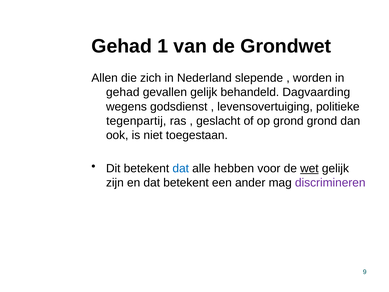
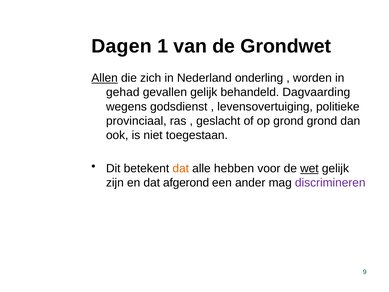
Gehad at (122, 46): Gehad -> Dagen
Allen underline: none -> present
slepende: slepende -> onderling
tegenpartij: tegenpartij -> provinciaal
dat at (181, 168) colour: blue -> orange
dat betekent: betekent -> afgerond
